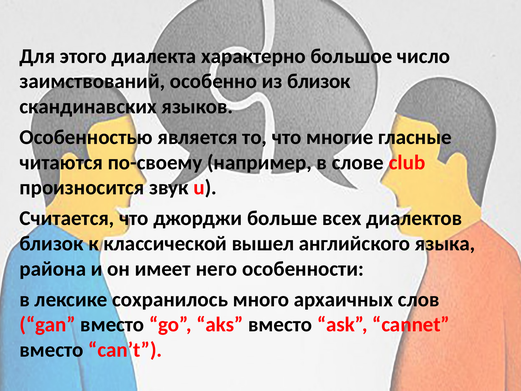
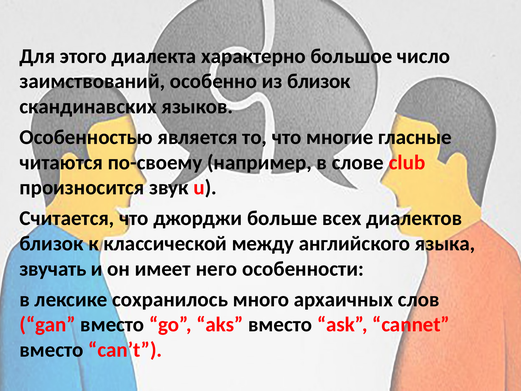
вышел: вышел -> между
района: района -> звучать
